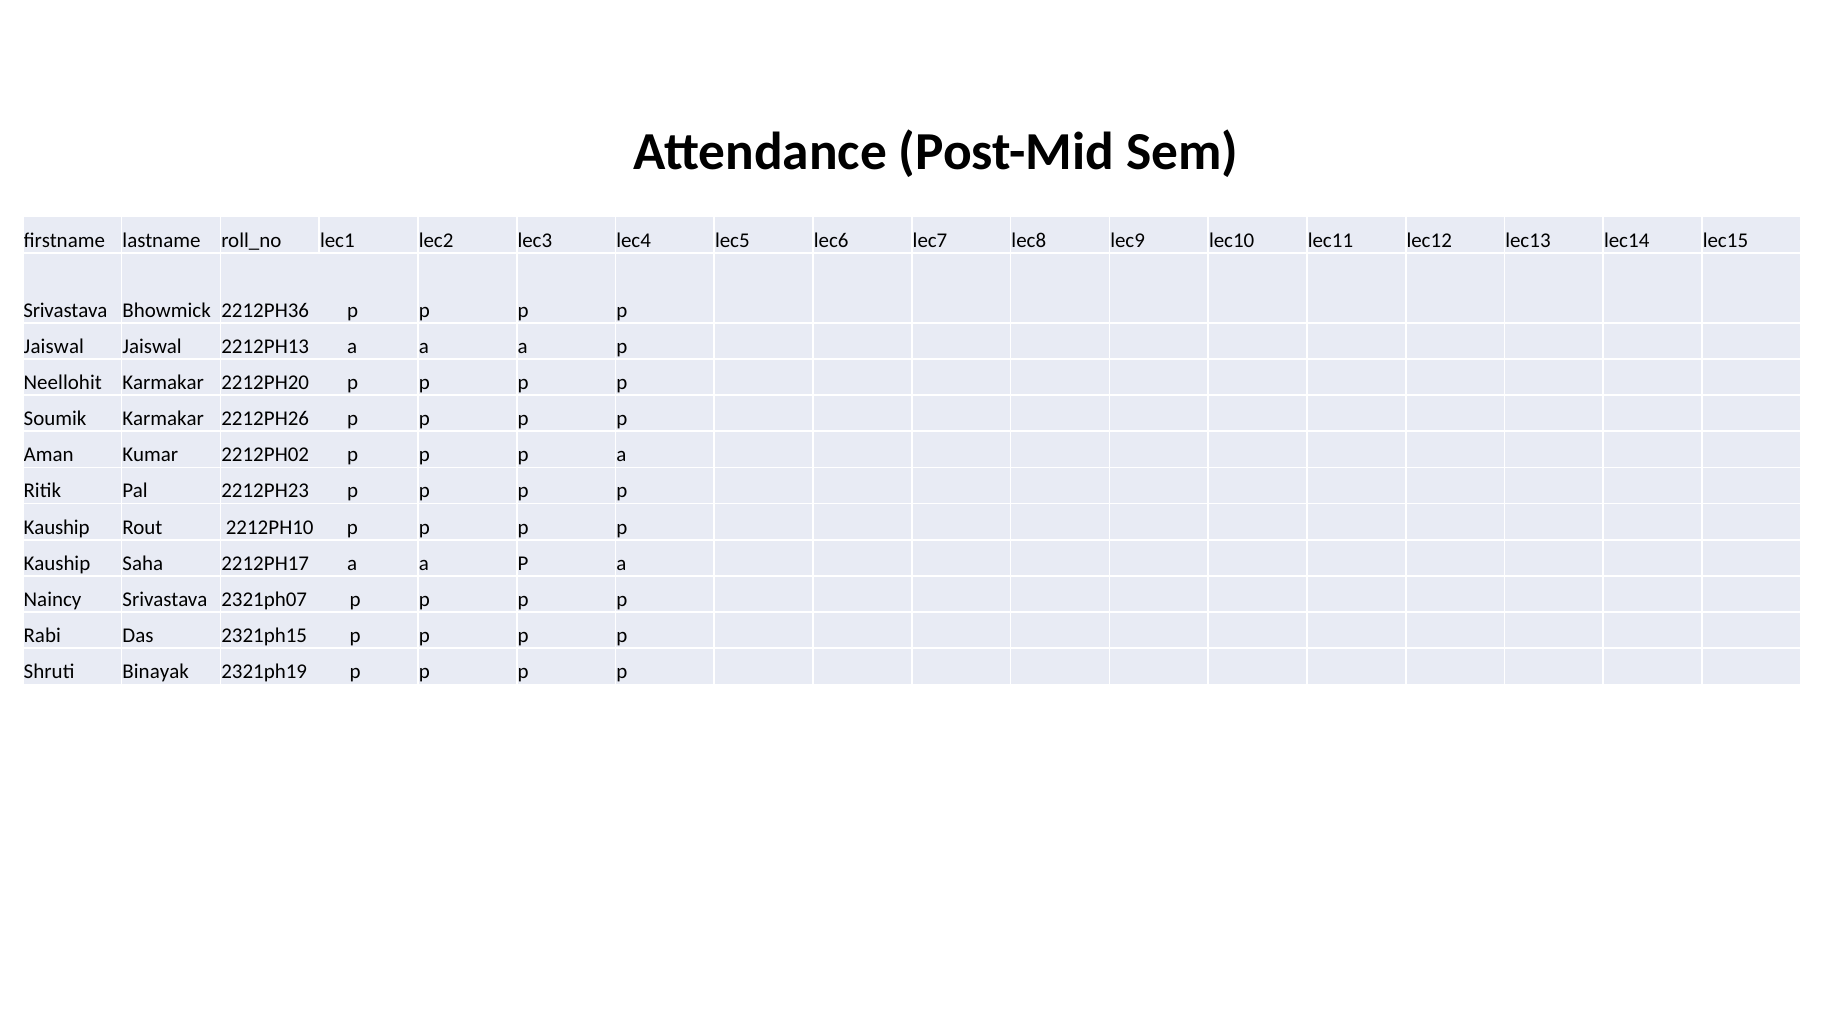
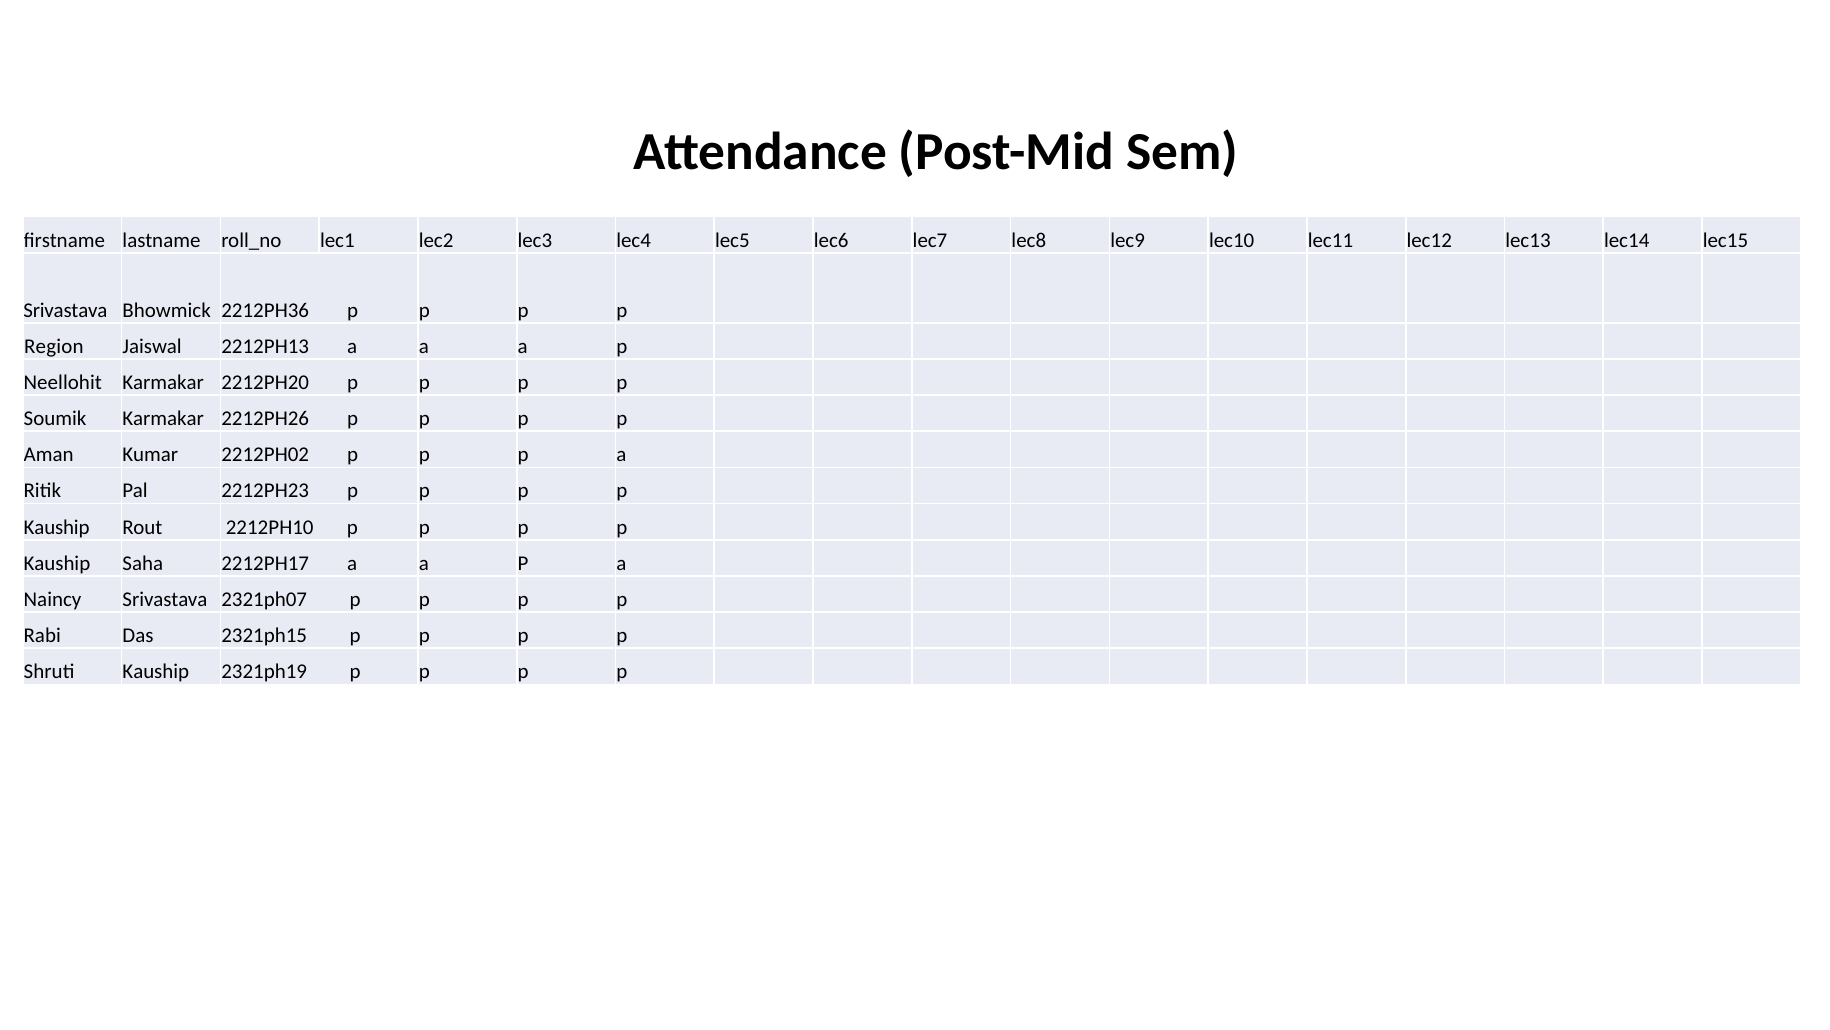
Jaiswal at (54, 346): Jaiswal -> Region
Shruti Binayak: Binayak -> Kauship
